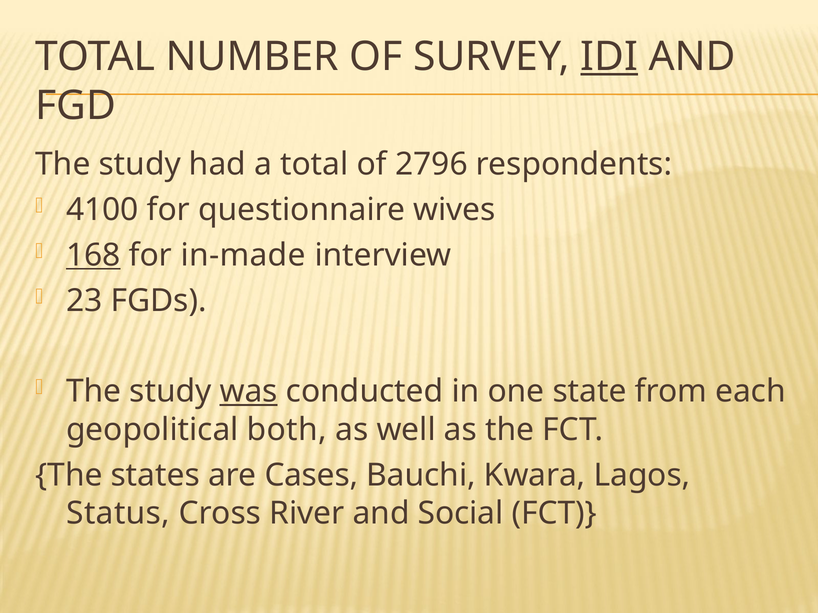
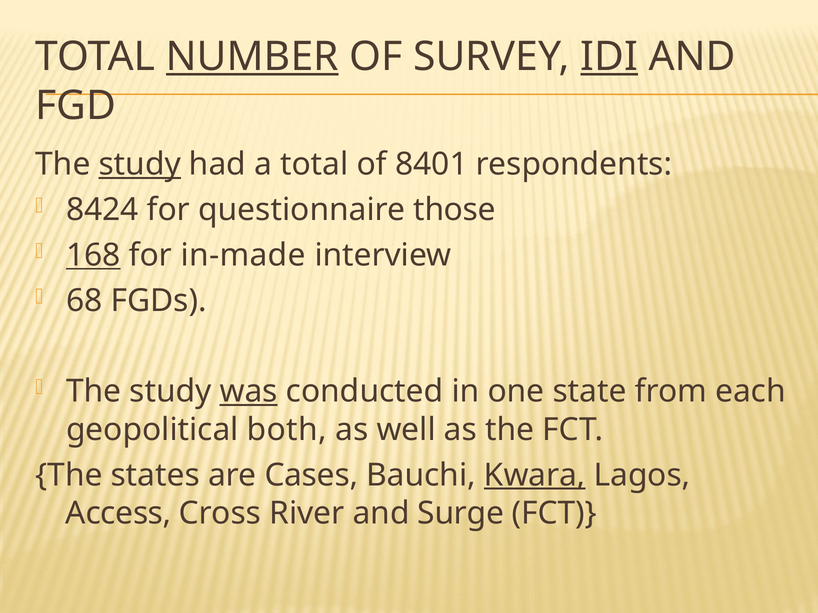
NUMBER underline: none -> present
study at (140, 164) underline: none -> present
2796: 2796 -> 8401
4100: 4100 -> 8424
wives: wives -> those
23: 23 -> 68
Kwara underline: none -> present
Status: Status -> Access
Social: Social -> Surge
